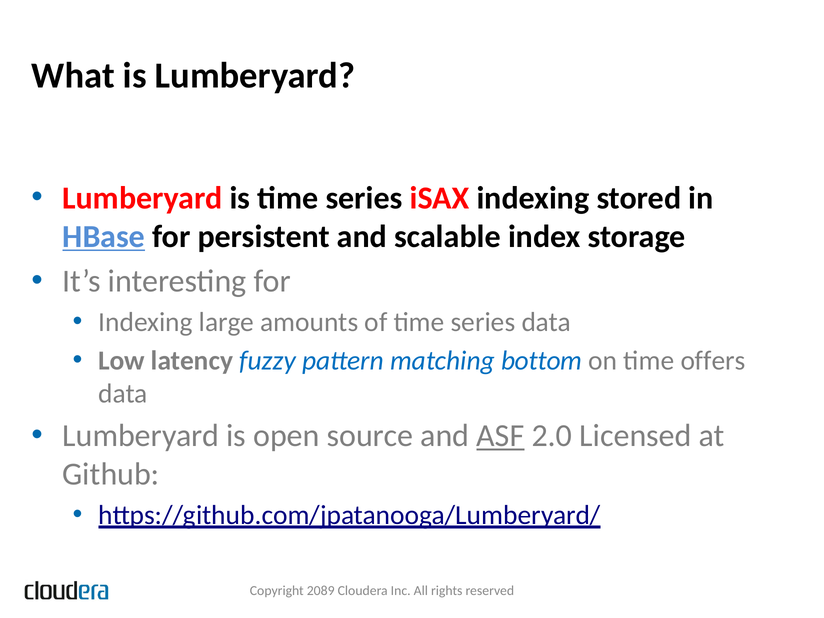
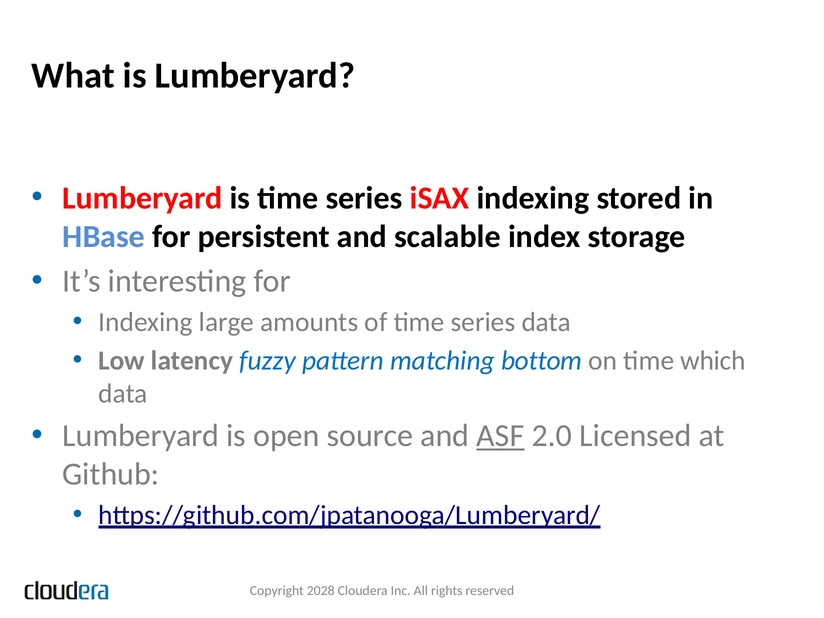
HBase underline: present -> none
offers: offers -> which
2089: 2089 -> 2028
